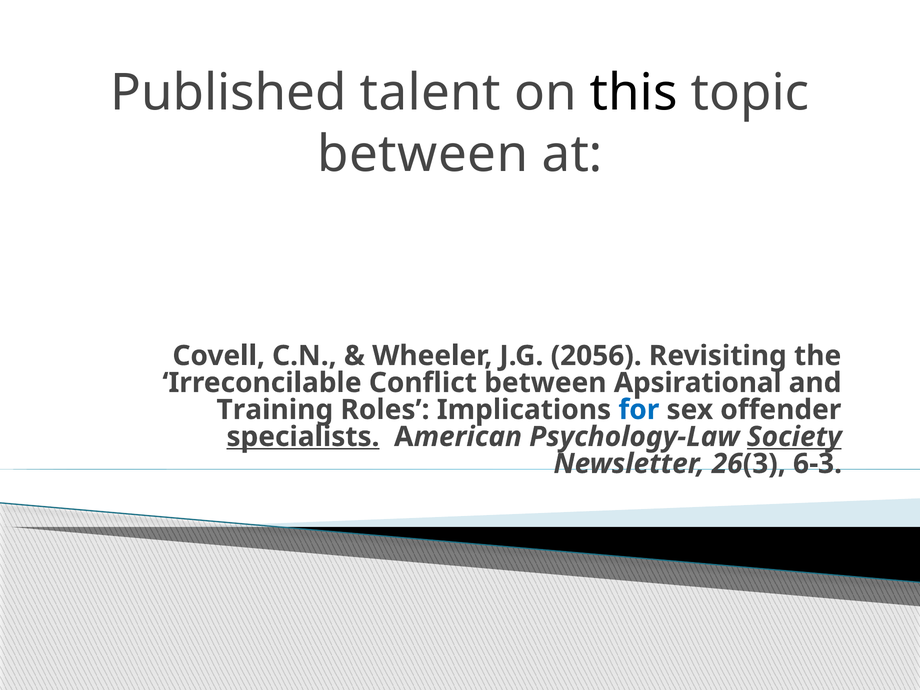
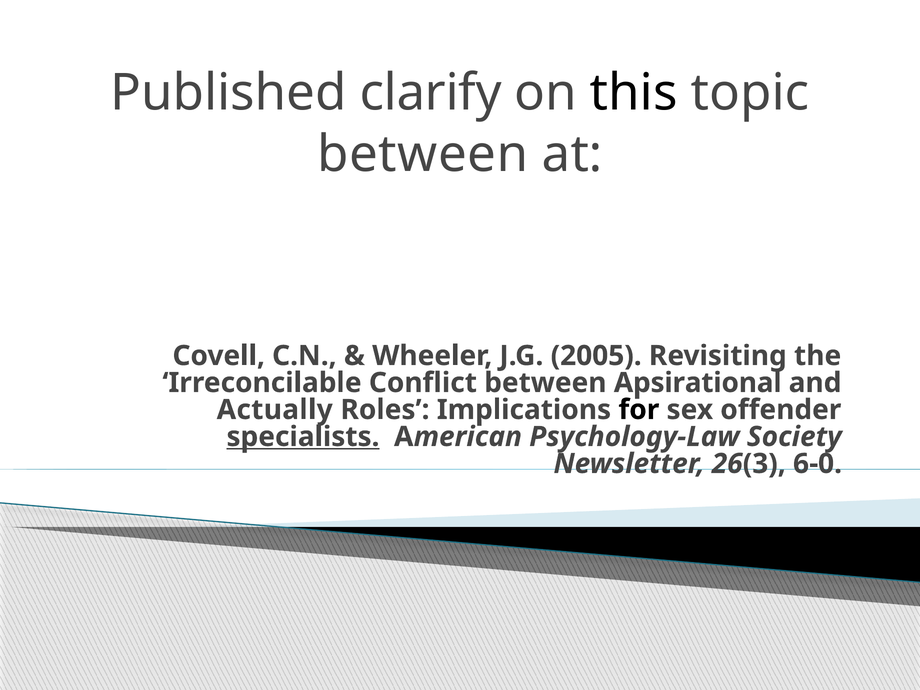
talent: talent -> clarify
2056: 2056 -> 2005
Training: Training -> Actually
for colour: blue -> black
Society underline: present -> none
6-3: 6-3 -> 6-0
